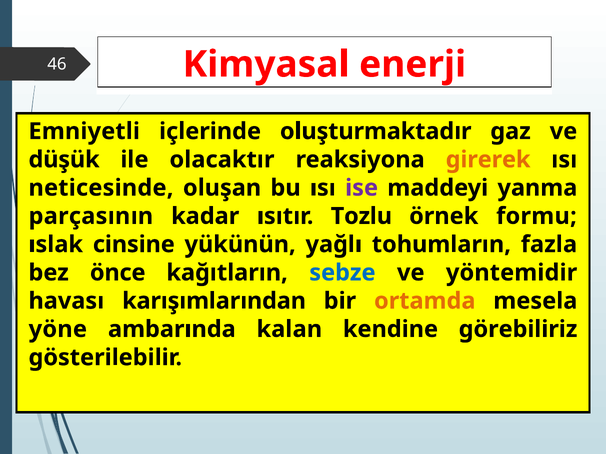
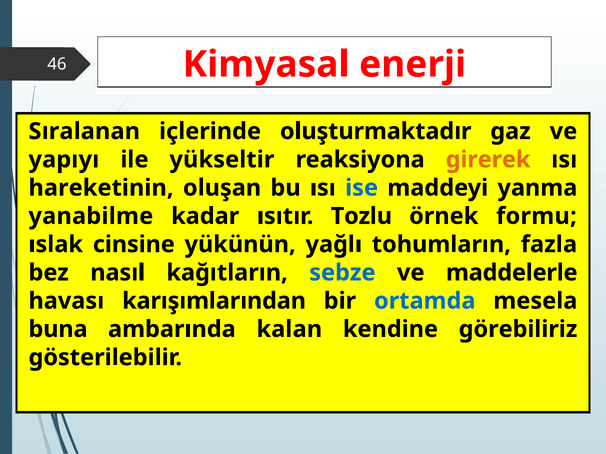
Emniyetli: Emniyetli -> Sıralanan
düşük: düşük -> yapıyı
olacaktır: olacaktır -> yükseltir
neticesinde: neticesinde -> hareketinin
ise colour: purple -> blue
parçasının: parçasının -> yanabilme
önce: önce -> nasıl
yöntemidir: yöntemidir -> maddelerle
ortamda colour: orange -> blue
yöne: yöne -> buna
